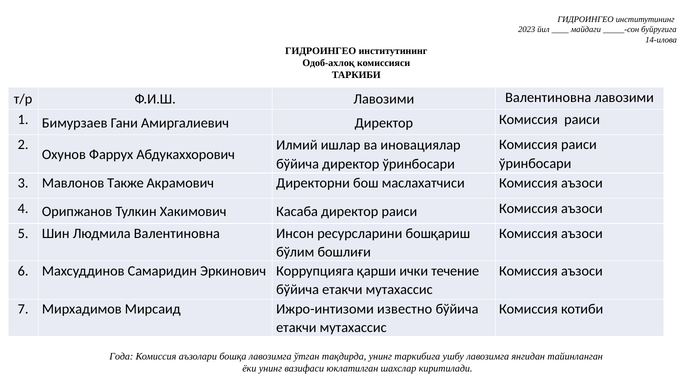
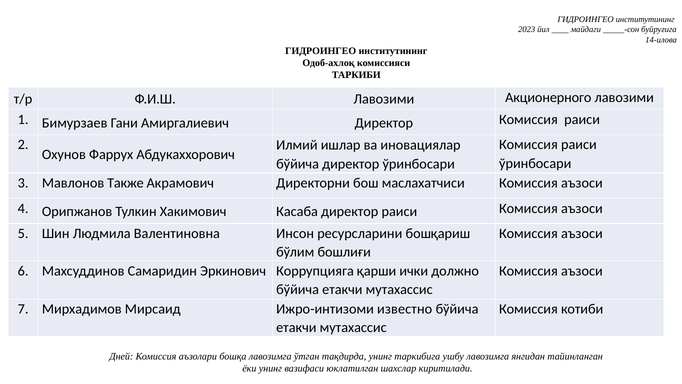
Лавозими Валентиновна: Валентиновна -> Акционерного
течение: течение -> должно
Года: Года -> Дней
